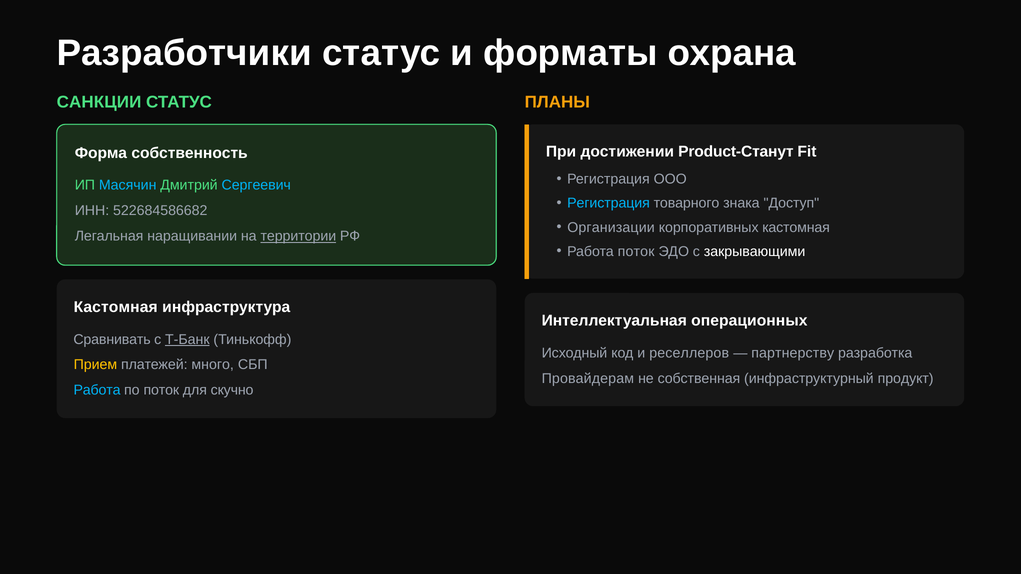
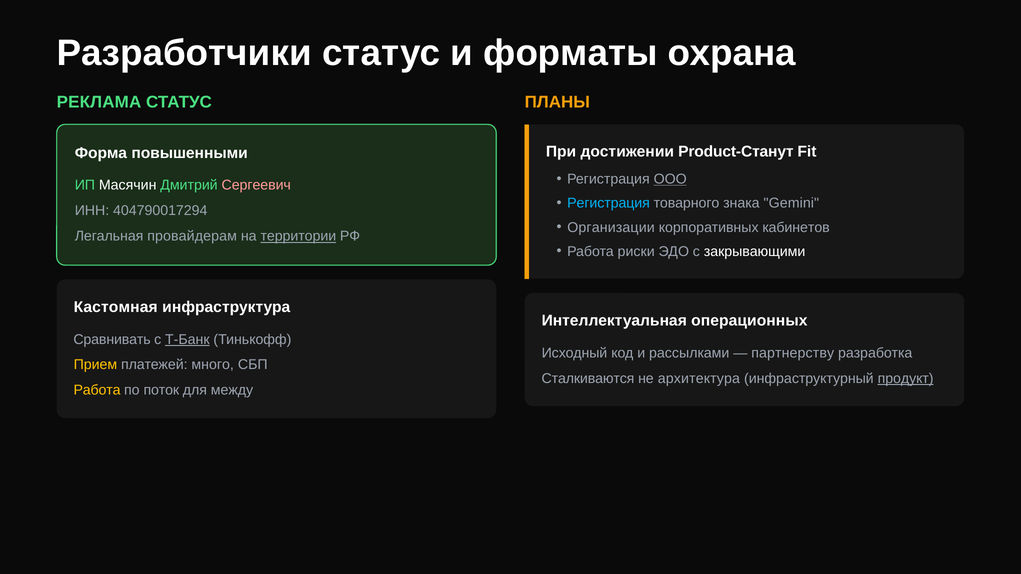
САНКЦИИ: САНКЦИИ -> РЕКЛАМА
собственность: собственность -> повышенными
ООО underline: none -> present
Масячин colour: light blue -> white
Сергеевич colour: light blue -> pink
Доступ: Доступ -> Gemini
522684586682: 522684586682 -> 404790017294
корпоративных кастомная: кастомная -> кабинетов
наращивании: наращивании -> провайдерам
Работа поток: поток -> риски
реселлеров: реселлеров -> рассылками
Провайдерам: Провайдерам -> Сталкиваются
собственная: собственная -> архитектура
продукт underline: none -> present
Работа at (97, 390) colour: light blue -> yellow
скучно: скучно -> между
